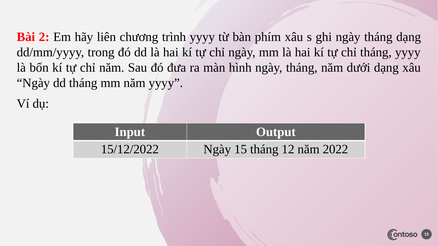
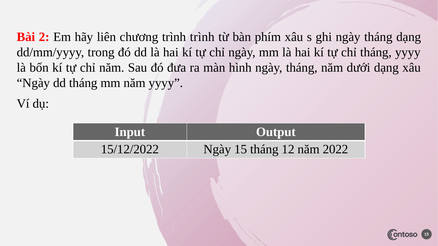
trình yyyy: yyyy -> trình
